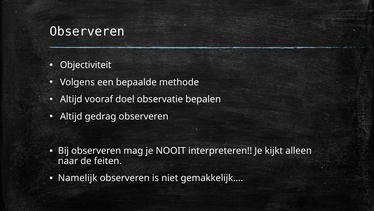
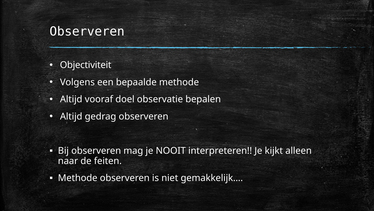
Namelijk at (78, 178): Namelijk -> Methode
